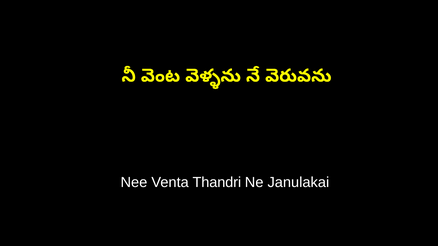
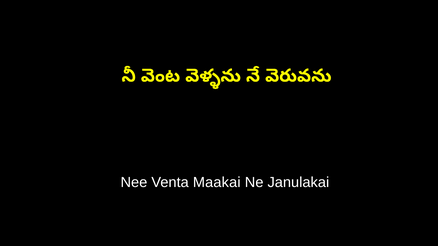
Thandri: Thandri -> Maakai
